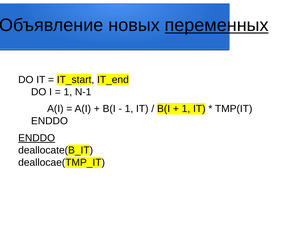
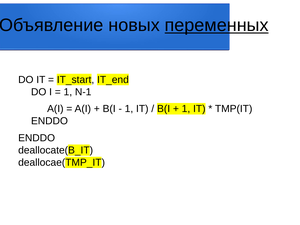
ENDDO at (37, 138) underline: present -> none
